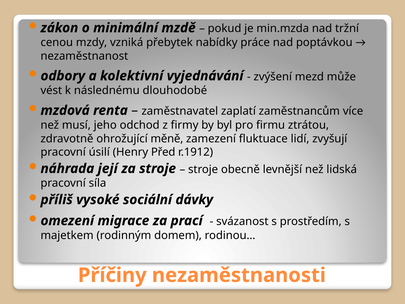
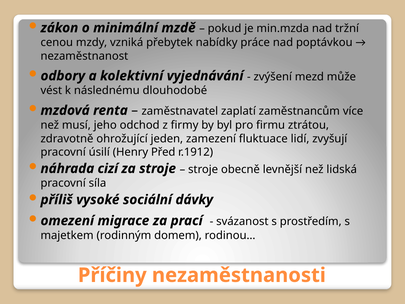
měně: měně -> jeden
její: její -> cizí
